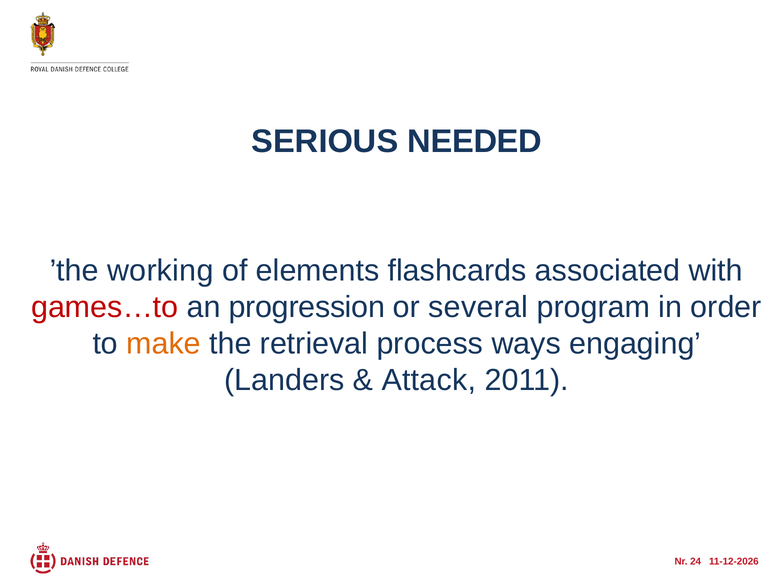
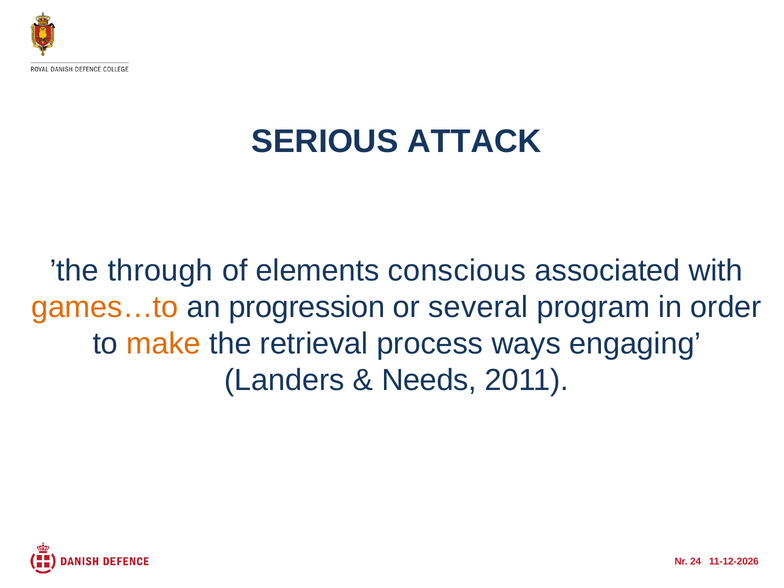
NEEDED: NEEDED -> ATTACK
working: working -> through
flashcards: flashcards -> conscious
games…to colour: red -> orange
Attack: Attack -> Needs
